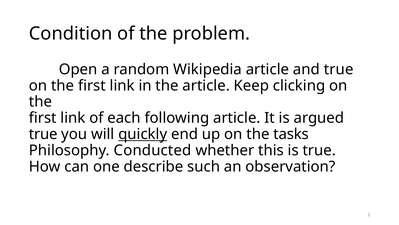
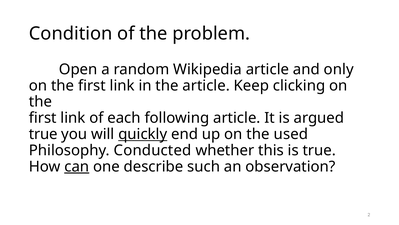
and true: true -> only
tasks: tasks -> used
can underline: none -> present
